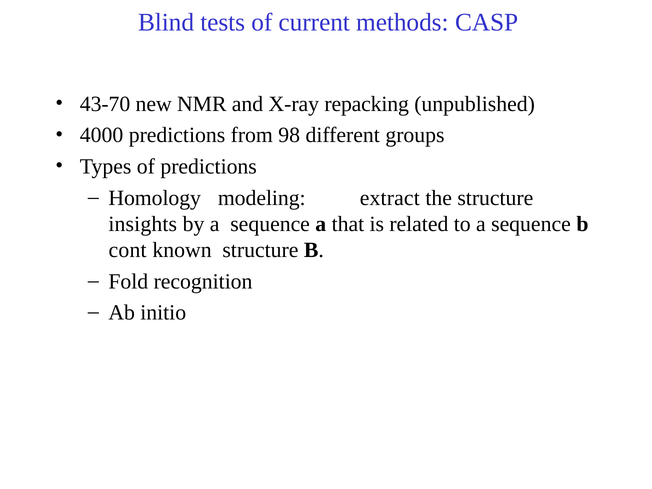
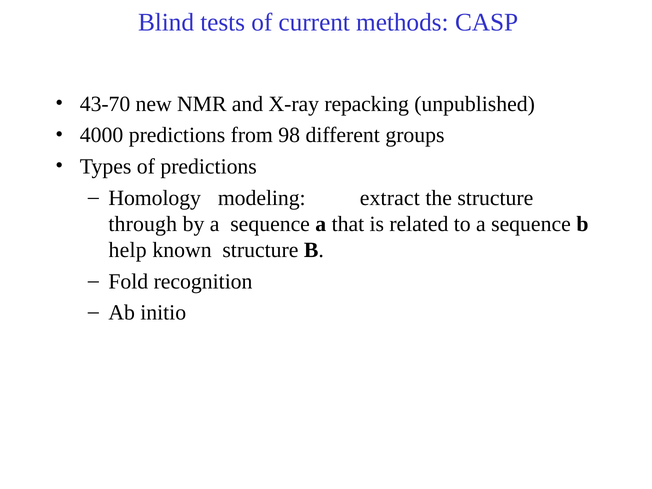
insights: insights -> through
cont: cont -> help
